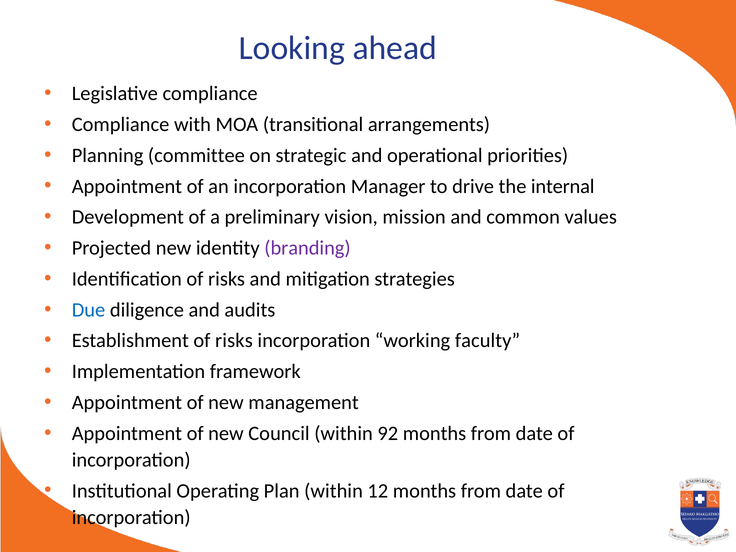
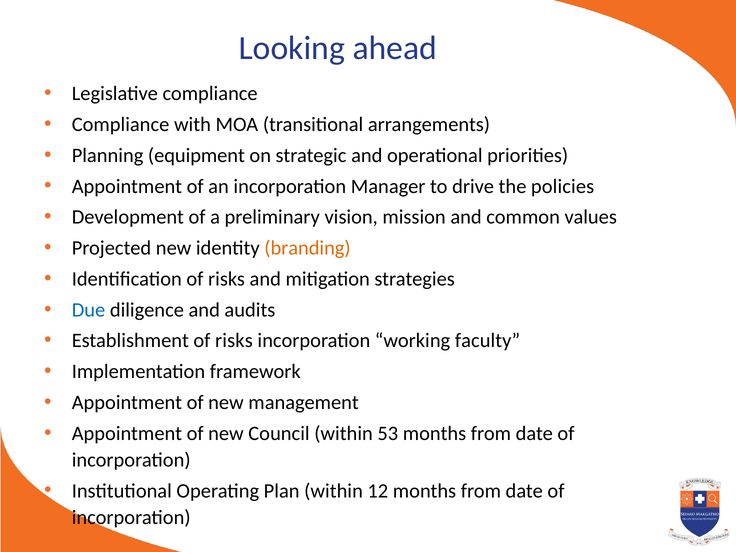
committee: committee -> equipment
internal: internal -> policies
branding colour: purple -> orange
92: 92 -> 53
